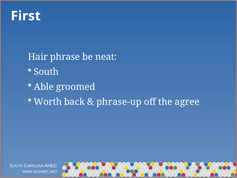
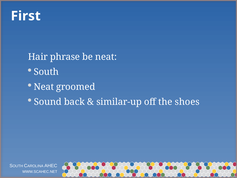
Able at (44, 87): Able -> Neat
Worth: Worth -> Sound
phrase-up: phrase-up -> similar-up
agree: agree -> shoes
